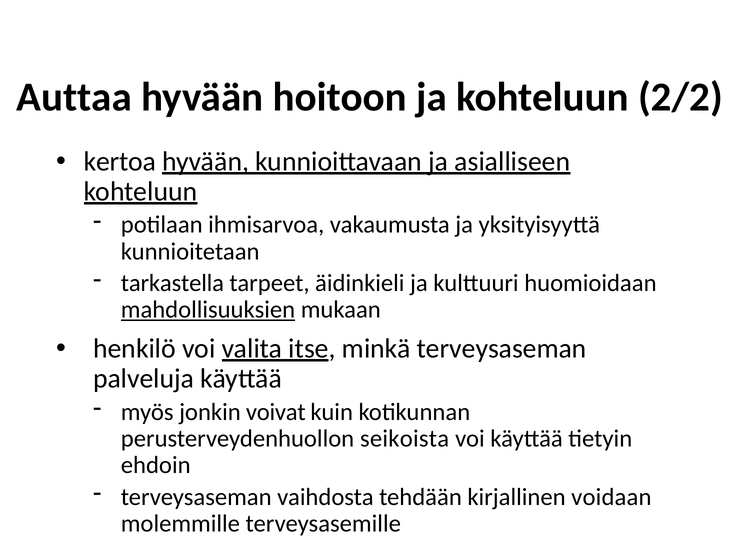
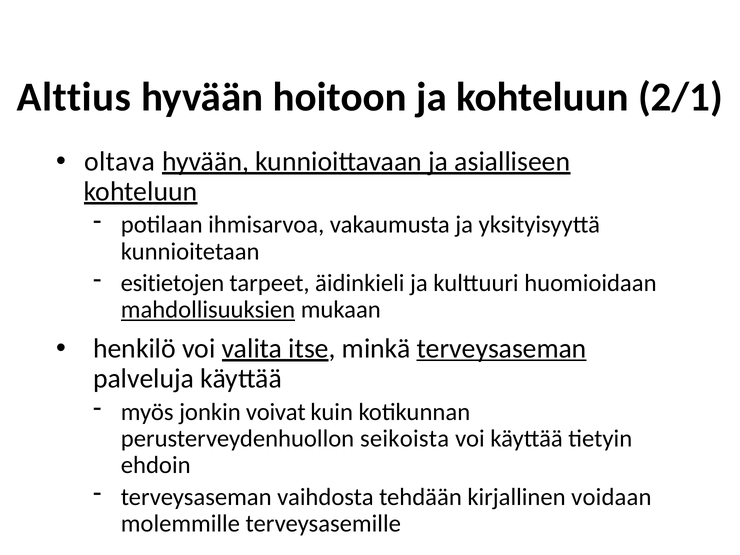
Auttaa: Auttaa -> Alttius
2/2: 2/2 -> 2/1
kertoa: kertoa -> oltava
tarkastella: tarkastella -> esitietojen
terveysaseman at (502, 348) underline: none -> present
